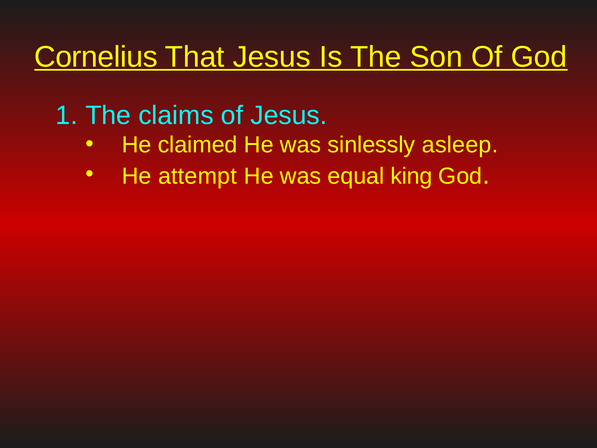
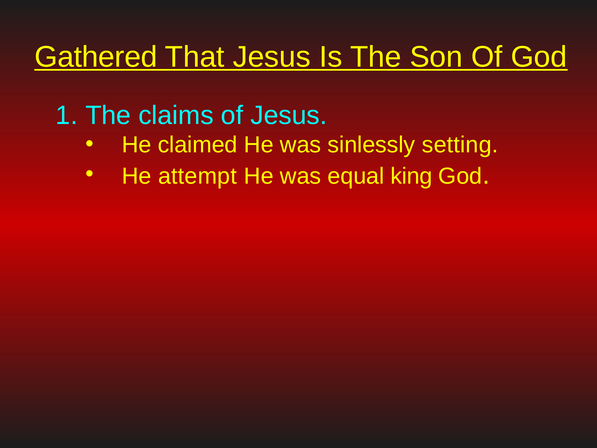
Cornelius: Cornelius -> Gathered
asleep: asleep -> setting
